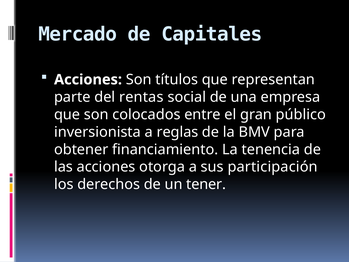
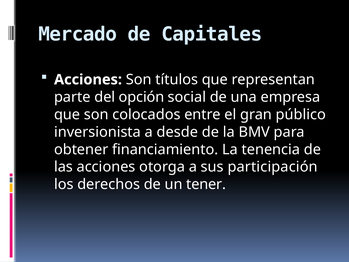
rentas: rentas -> opción
reglas: reglas -> desde
